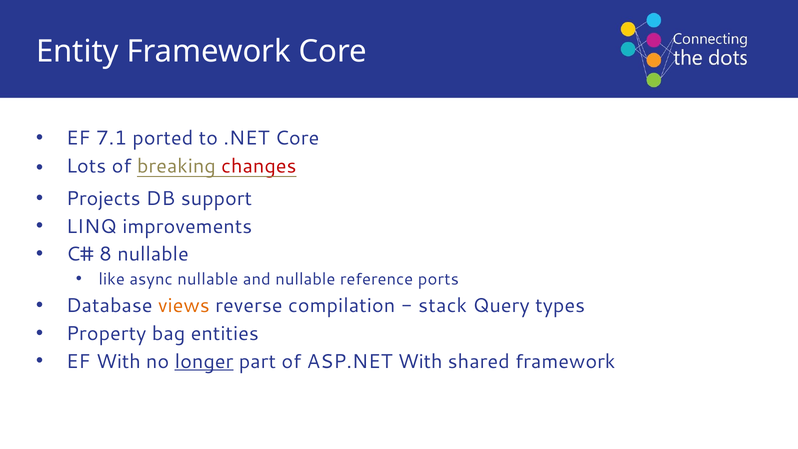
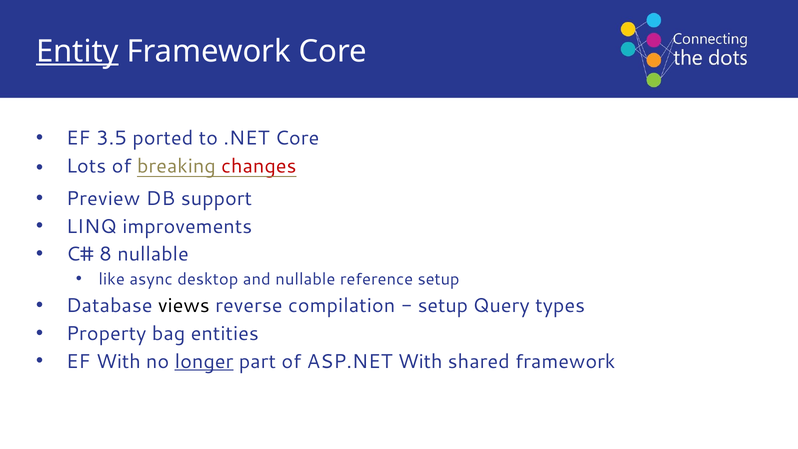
Entity underline: none -> present
7.1: 7.1 -> 3.5
Projects: Projects -> Preview
async nullable: nullable -> desktop
reference ports: ports -> setup
views colour: orange -> black
stack at (443, 306): stack -> setup
